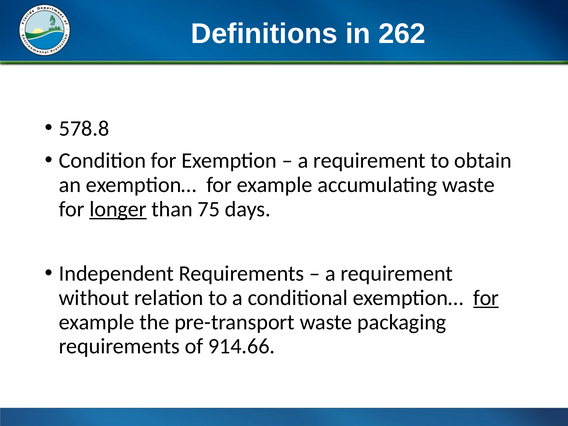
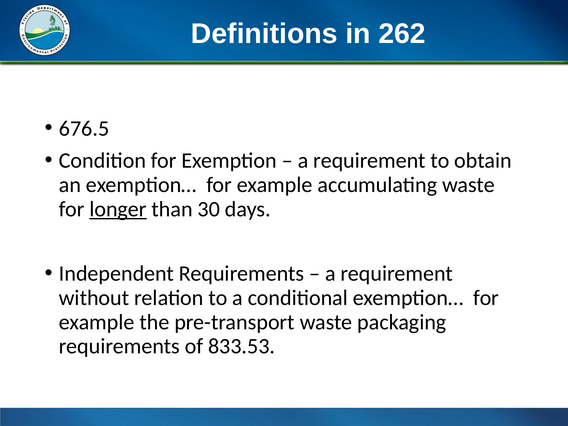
578.8: 578.8 -> 676.5
75: 75 -> 30
for at (486, 298) underline: present -> none
914.66: 914.66 -> 833.53
